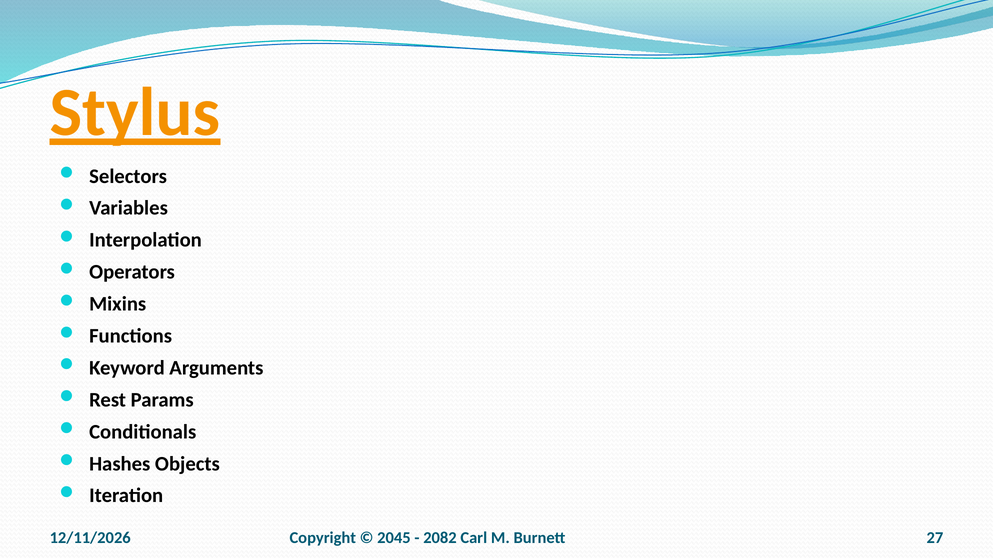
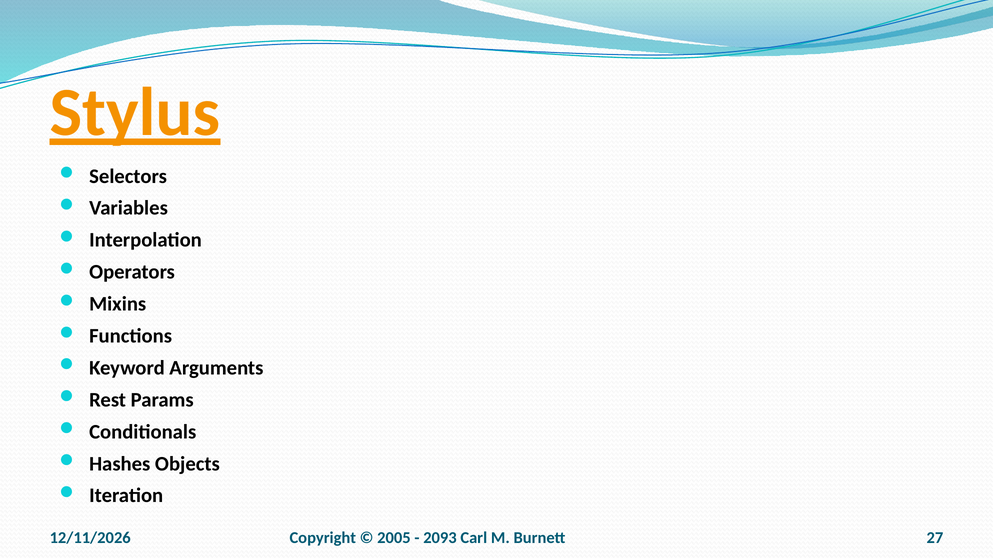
2045: 2045 -> 2005
2082: 2082 -> 2093
